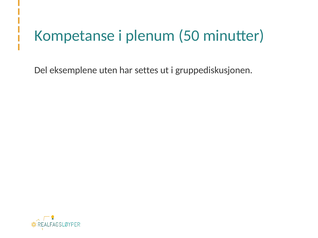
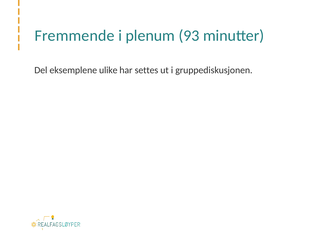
Kompetanse: Kompetanse -> Fremmende
50: 50 -> 93
uten: uten -> ulike
